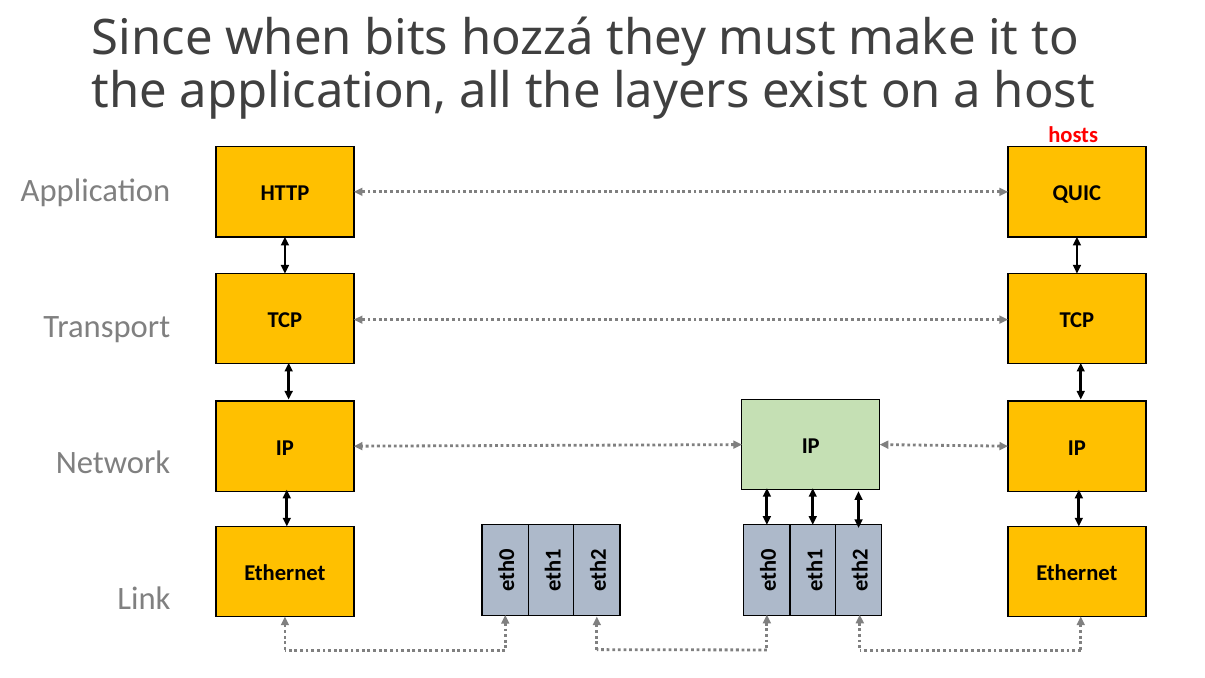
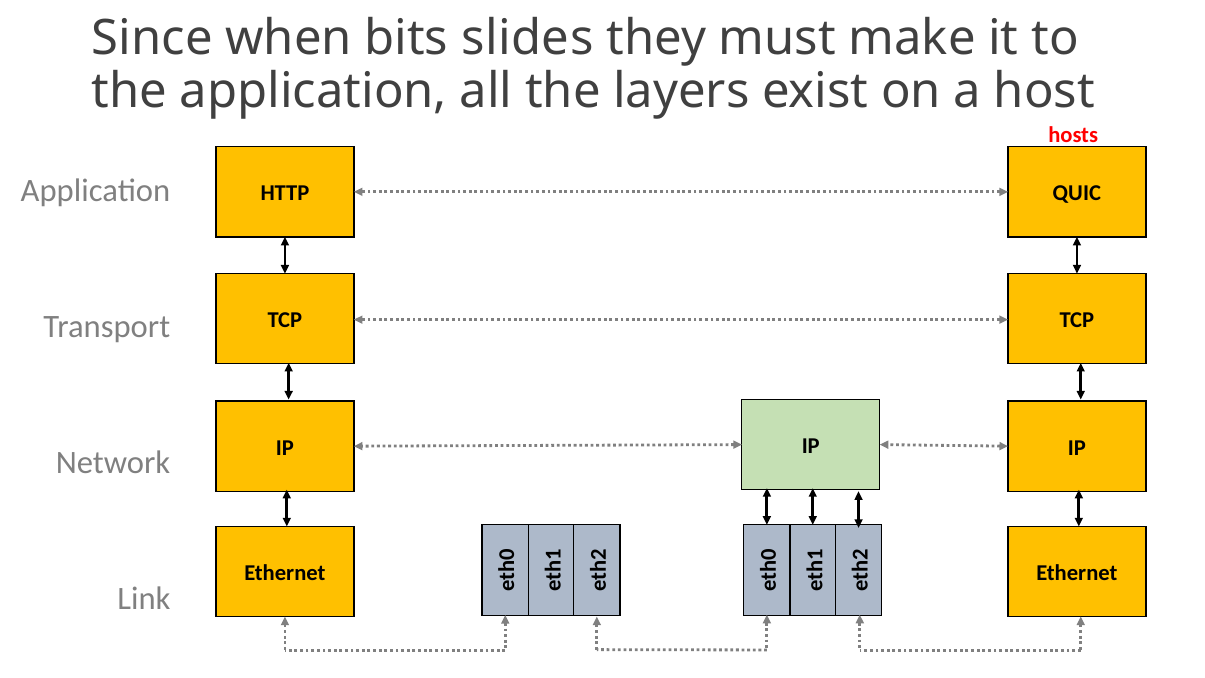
hozzá: hozzá -> slides
